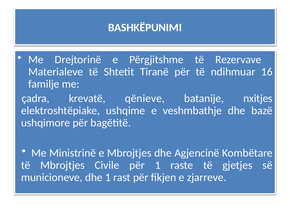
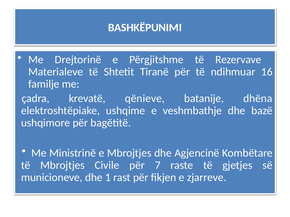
nxitjes: nxitjes -> dhëna
për 1: 1 -> 7
